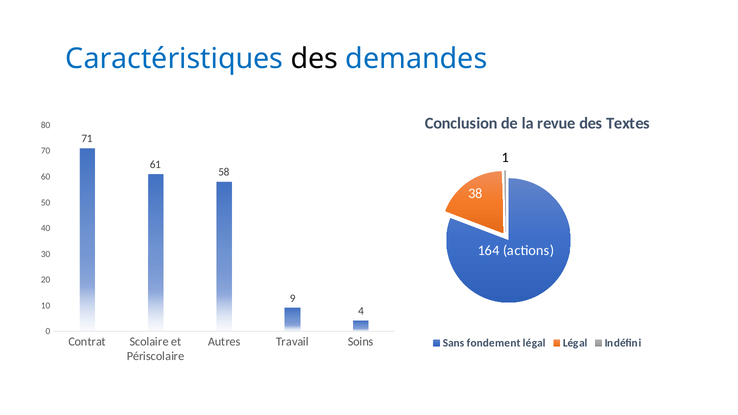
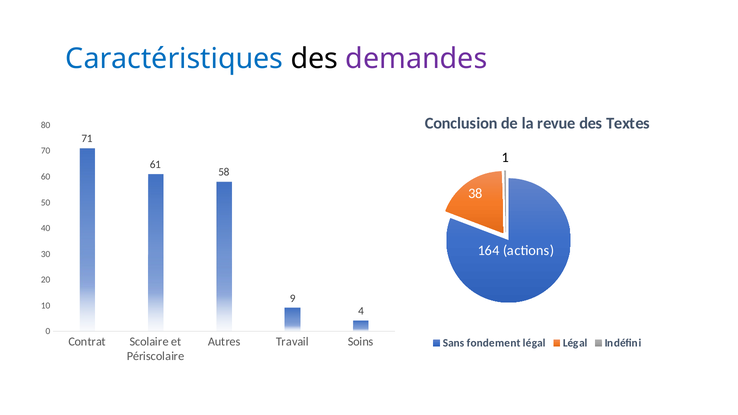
demandes colour: blue -> purple
